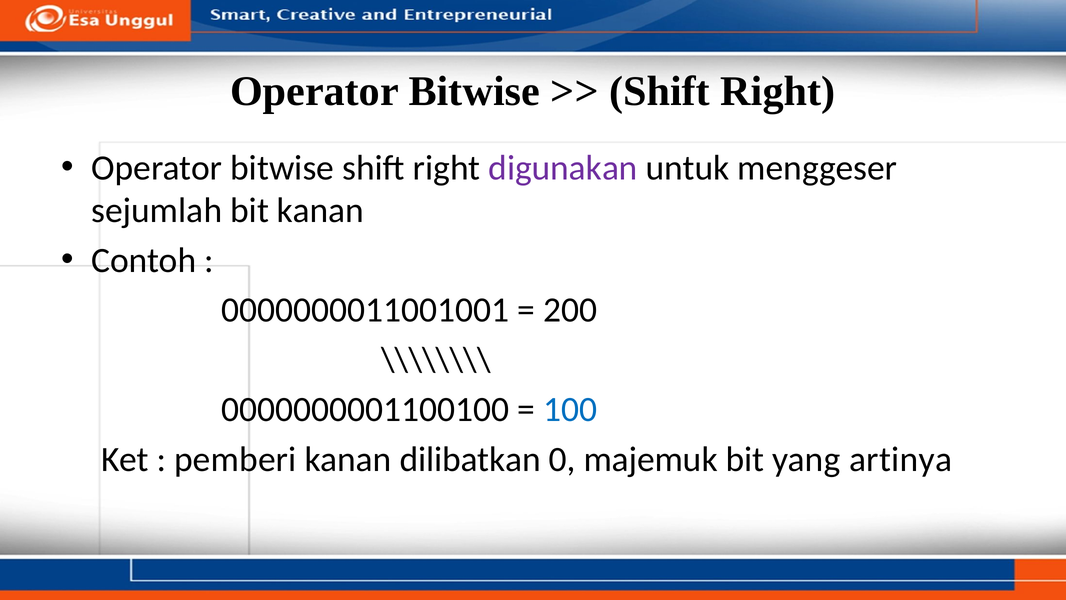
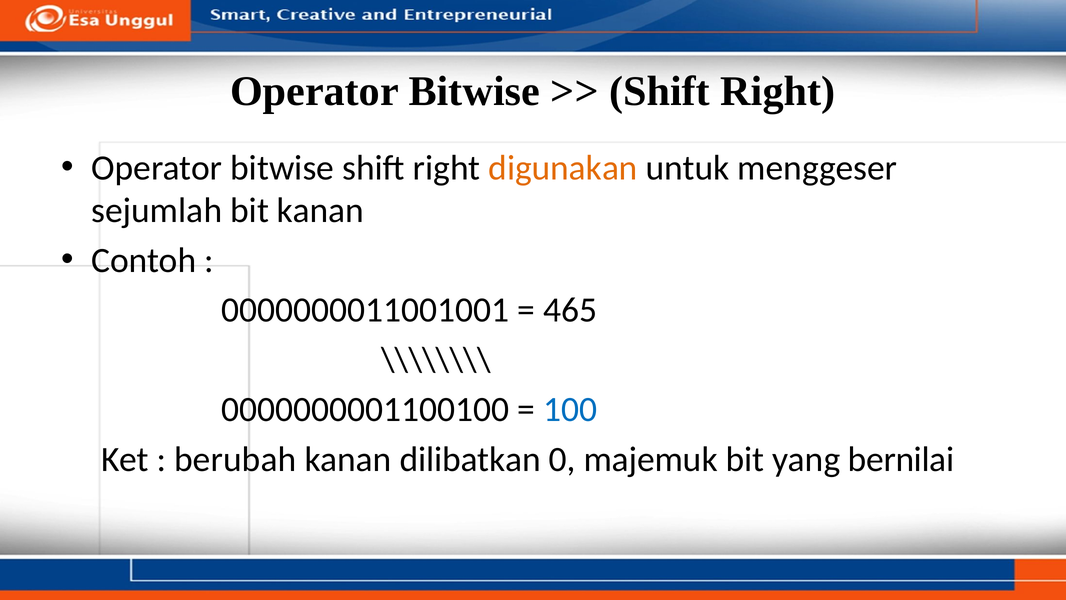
digunakan colour: purple -> orange
200: 200 -> 465
pemberi: pemberi -> berubah
artinya: artinya -> bernilai
